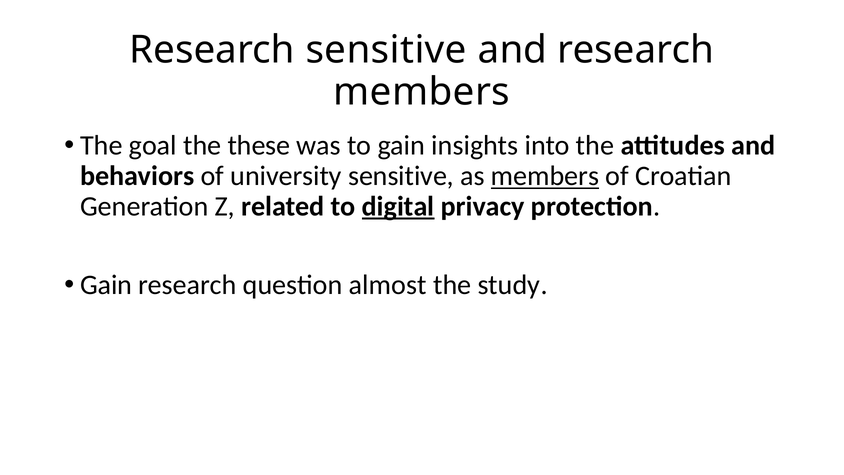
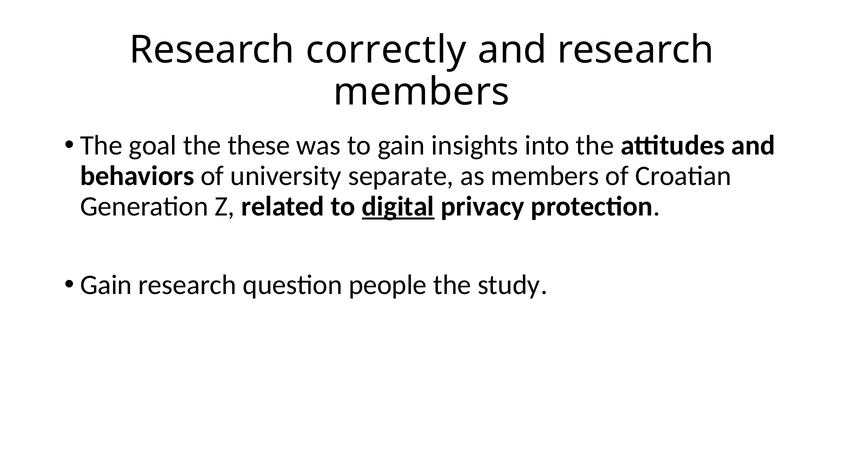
Research sensitive: sensitive -> correctly
university sensitive: sensitive -> separate
members at (545, 176) underline: present -> none
almost: almost -> people
